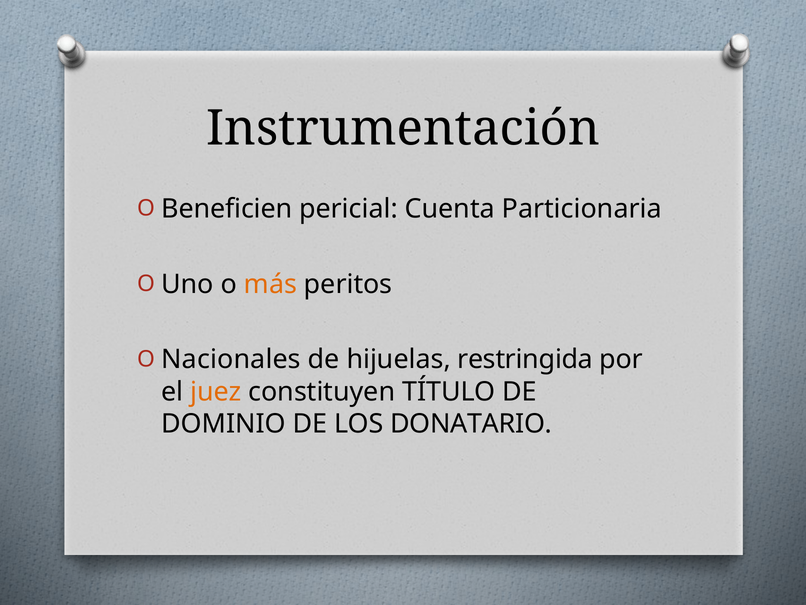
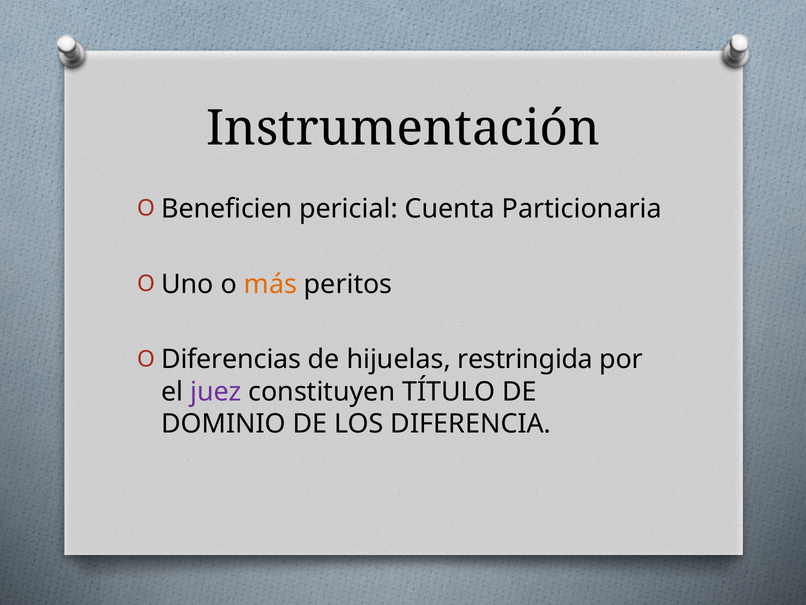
Nacionales: Nacionales -> Diferencias
juez colour: orange -> purple
DONATARIO: DONATARIO -> DIFERENCIA
